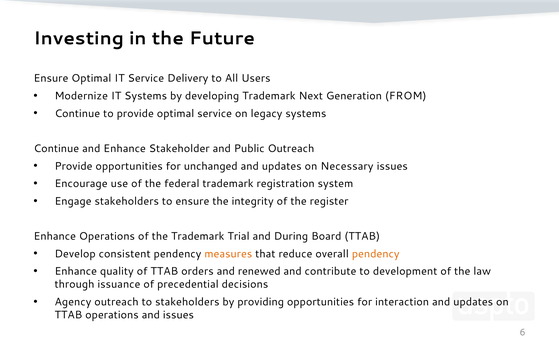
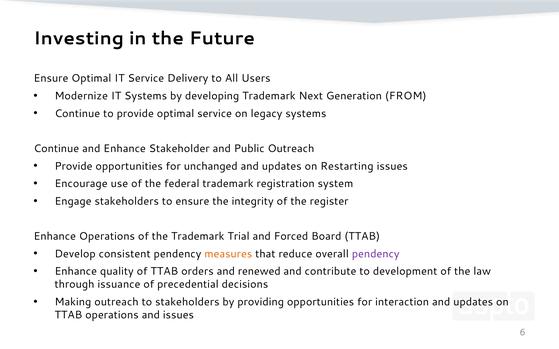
Necessary: Necessary -> Restarting
During: During -> Forced
pendency at (376, 254) colour: orange -> purple
Agency: Agency -> Making
